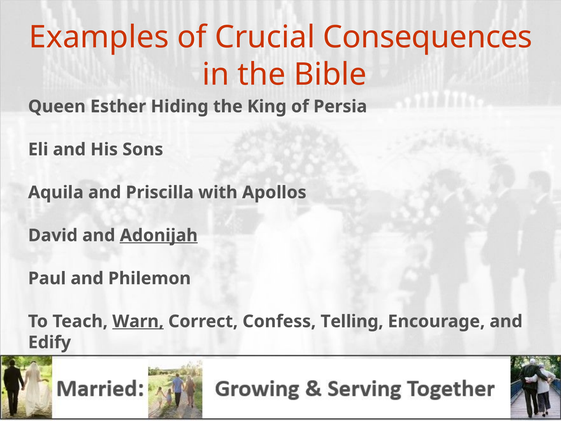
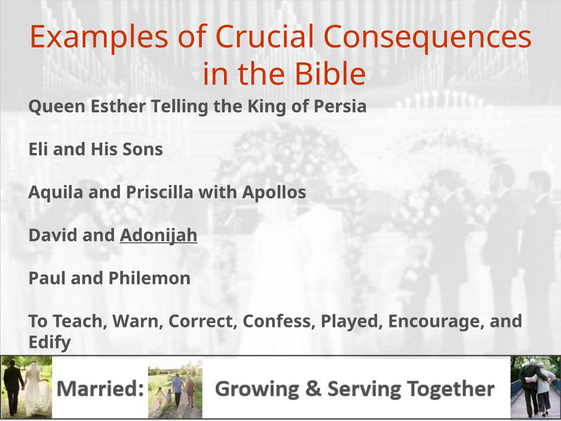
Hiding: Hiding -> Telling
Warn underline: present -> none
Telling: Telling -> Played
